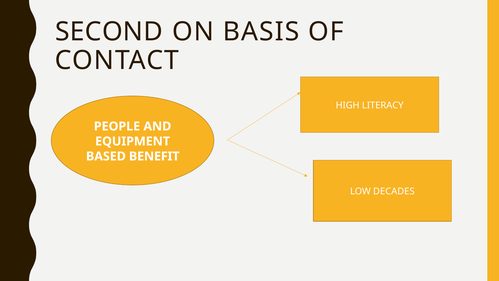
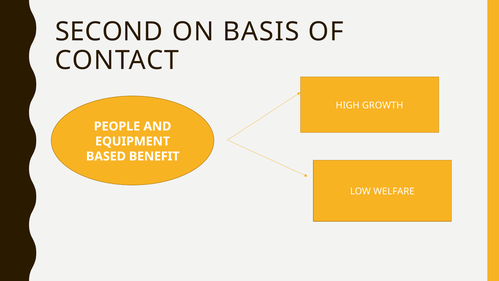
LITERACY: LITERACY -> GROWTH
DECADES: DECADES -> WELFARE
